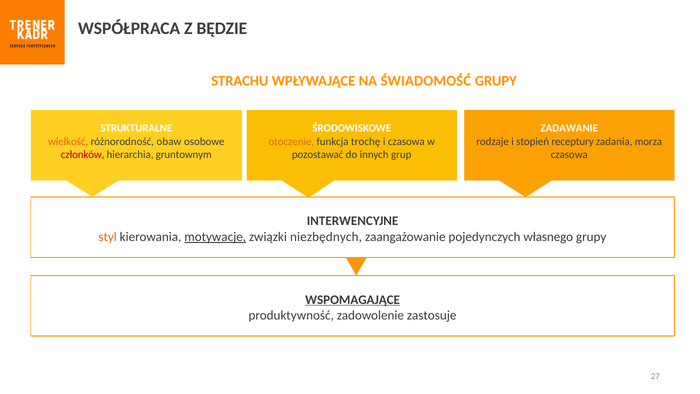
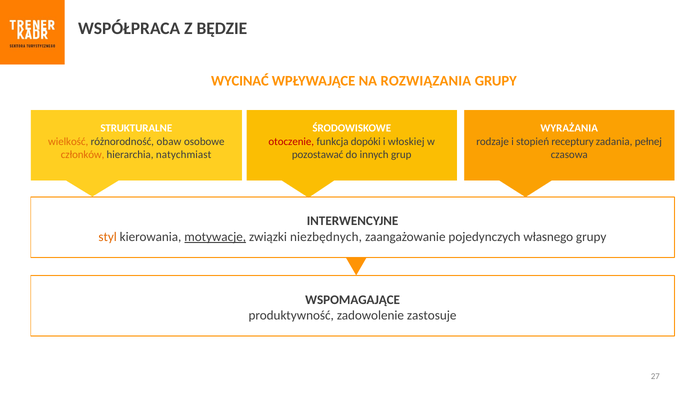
STRACHU: STRACHU -> WYCINAĆ
ŚWIADOMOŚĆ: ŚWIADOMOŚĆ -> ROZWIĄZANIA
ZADAWANIE: ZADAWANIE -> WYRAŻANIA
otoczenie colour: orange -> red
trochę: trochę -> dopóki
i czasowa: czasowa -> włoskiej
morza: morza -> pełnej
członków colour: red -> orange
gruntownym: gruntownym -> natychmiast
WSPOMAGAJĄCE underline: present -> none
